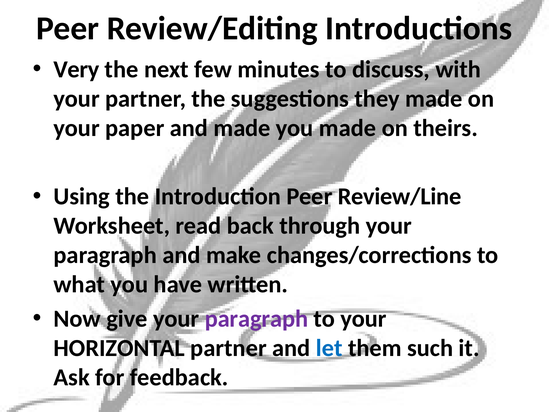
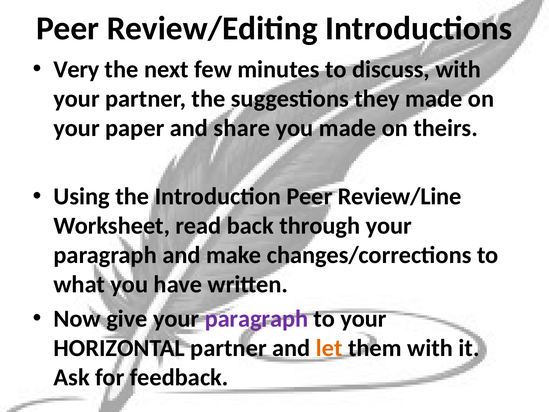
and made: made -> share
let colour: blue -> orange
them such: such -> with
